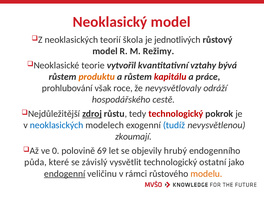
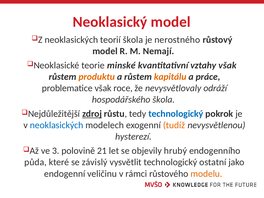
jednotlivých: jednotlivých -> nerostného
Režimy: Režimy -> Nemají
vytvořil: vytvořil -> minské
vztahy bývá: bývá -> však
kapitálu colour: red -> orange
prohlubování: prohlubování -> problematice
hospodářského cestě: cestě -> škola
technologický at (176, 114) colour: red -> blue
tudíž colour: blue -> orange
zkoumají: zkoumají -> hysterezí
0: 0 -> 3
69: 69 -> 21
endogenní underline: present -> none
